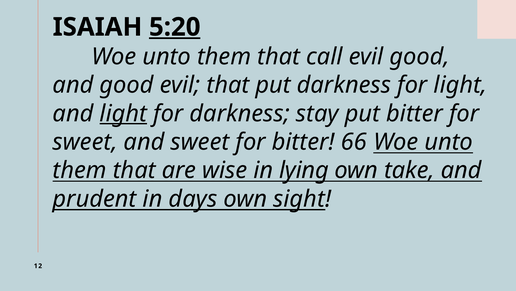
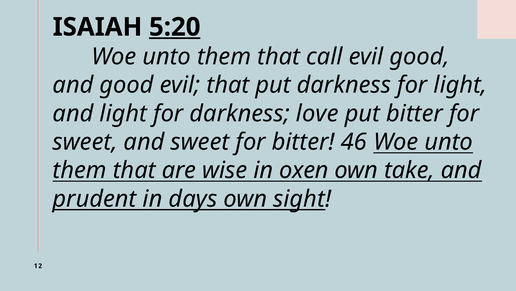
light at (123, 113) underline: present -> none
stay: stay -> love
66: 66 -> 46
lying: lying -> oxen
